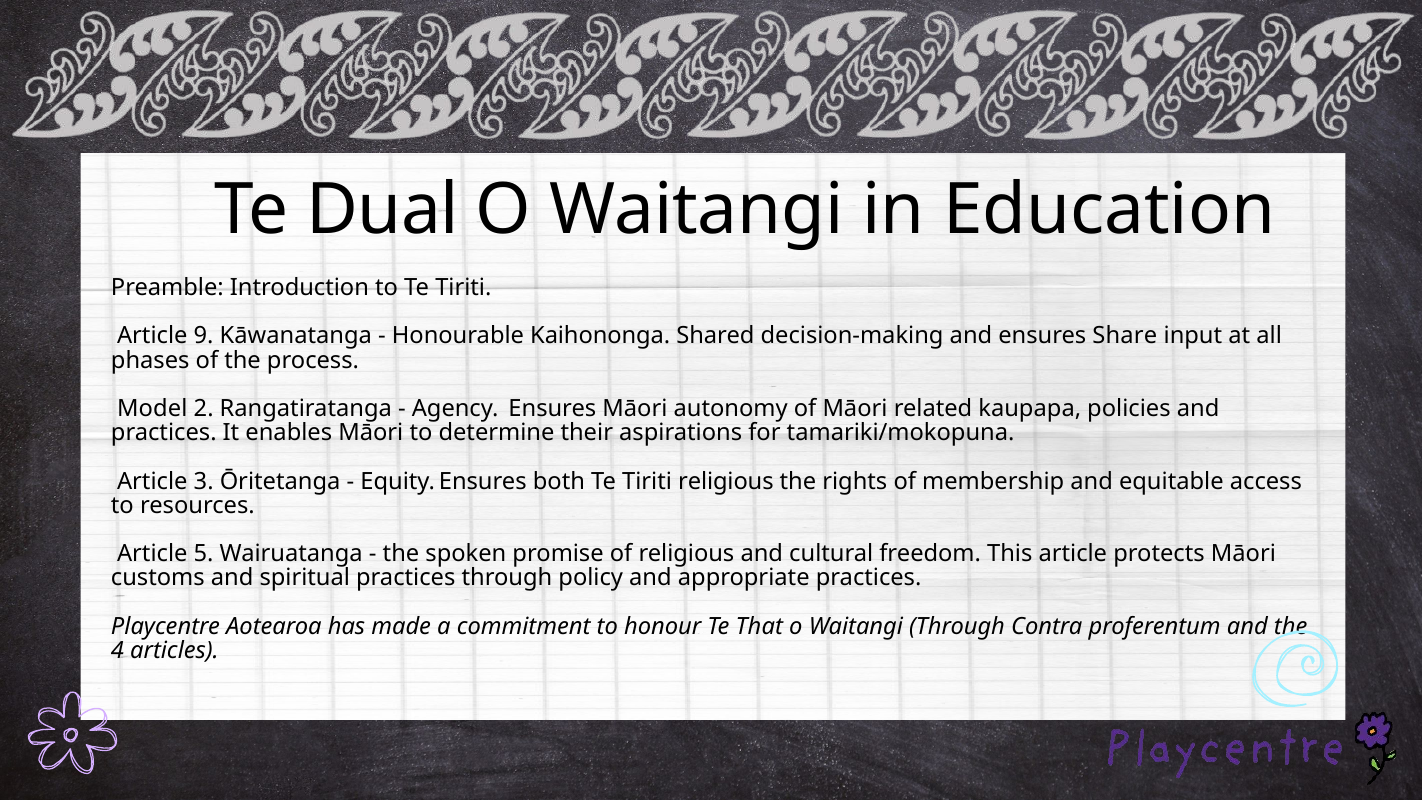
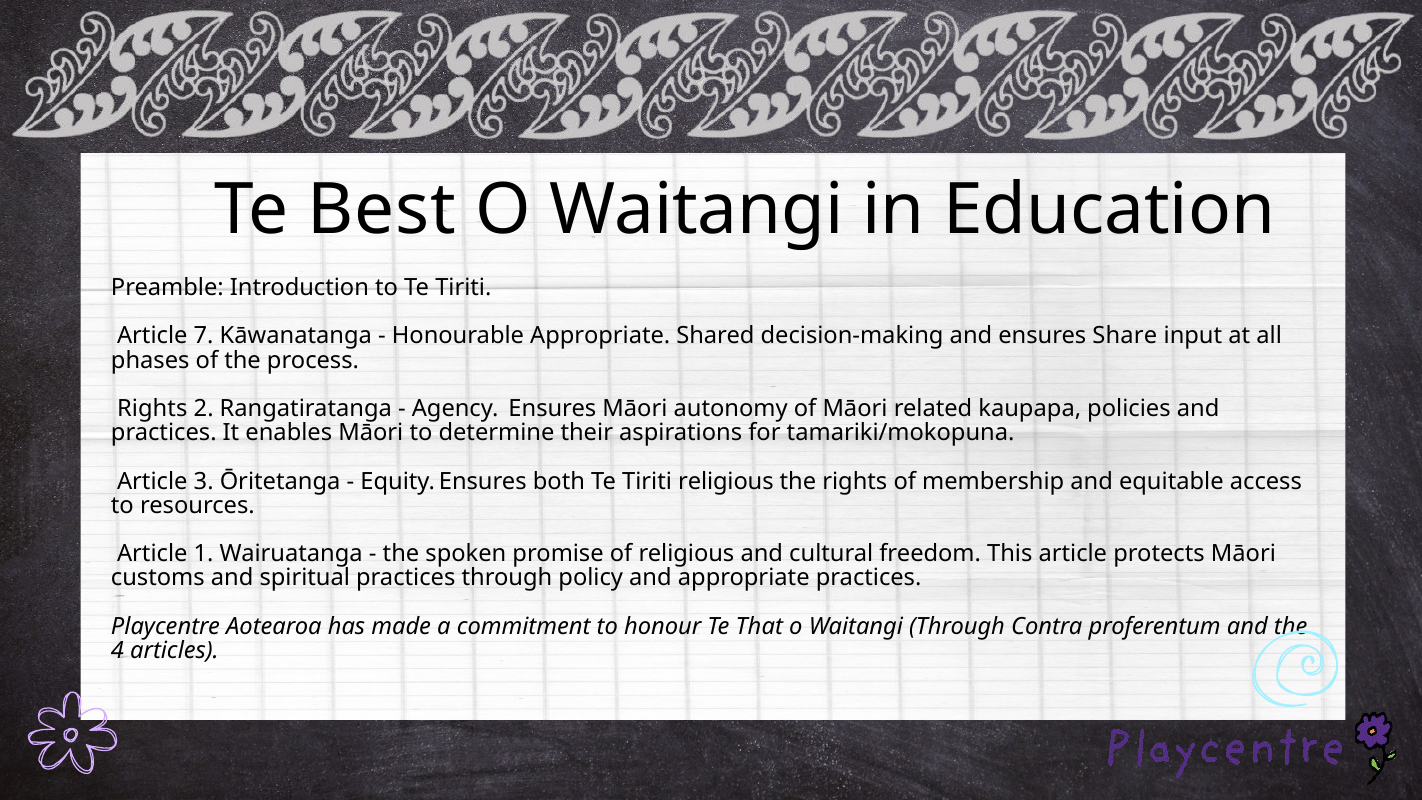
Dual: Dual -> Best
9: 9 -> 7
Honourable Kaihononga: Kaihononga -> Appropriate
Model at (152, 409): Model -> Rights
5: 5 -> 1
